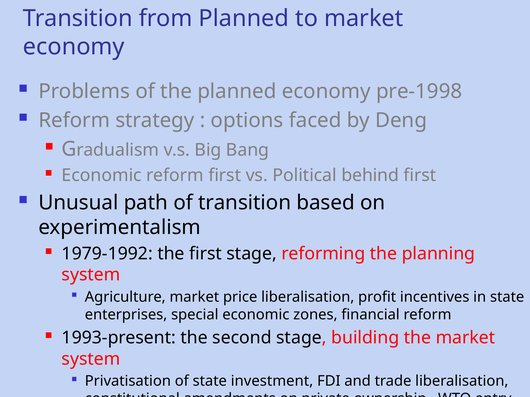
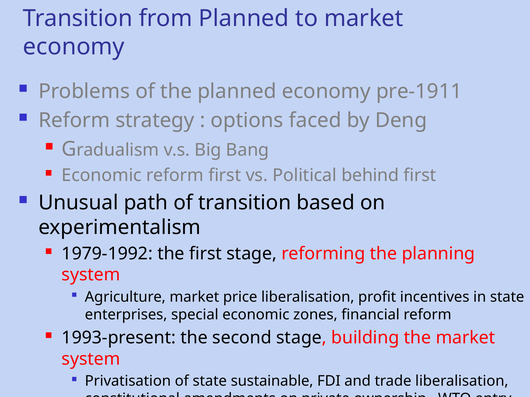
pre-1998: pre-1998 -> pre-1911
investment: investment -> sustainable
